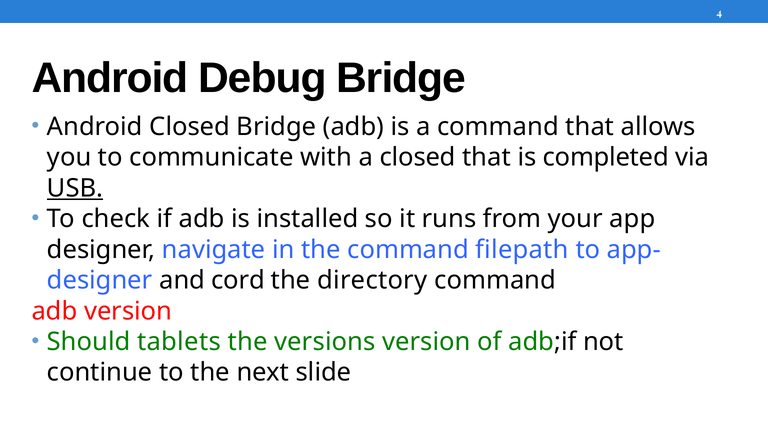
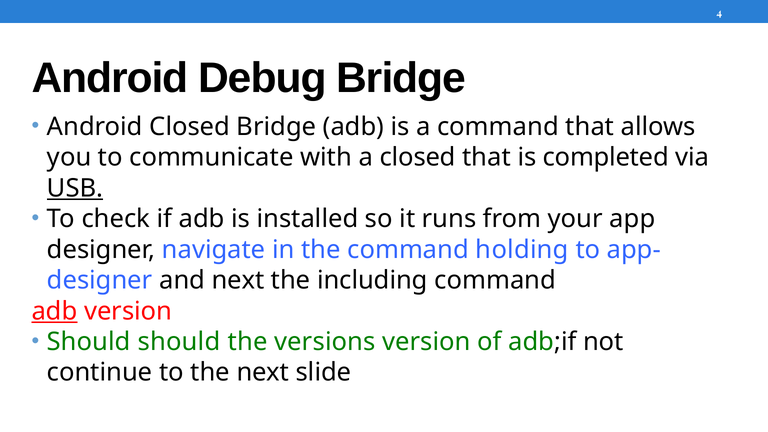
filepath: filepath -> holding
and cord: cord -> next
directory: directory -> including
adb at (55, 311) underline: none -> present
Should tablets: tablets -> should
